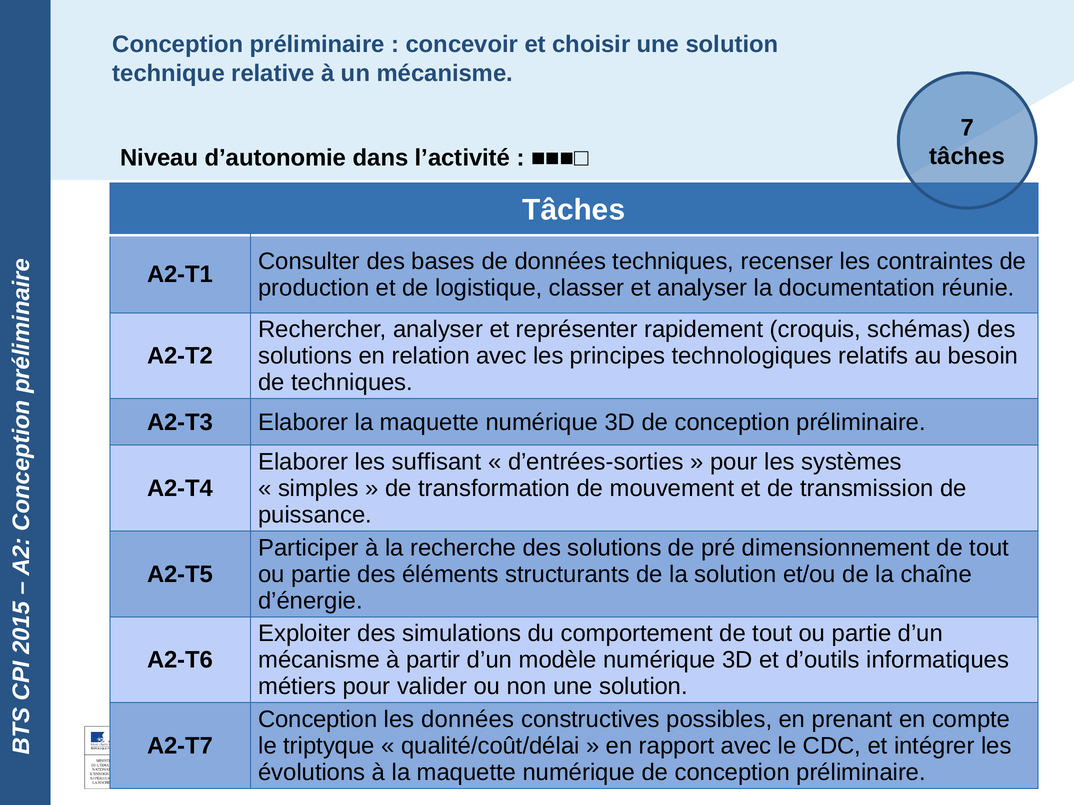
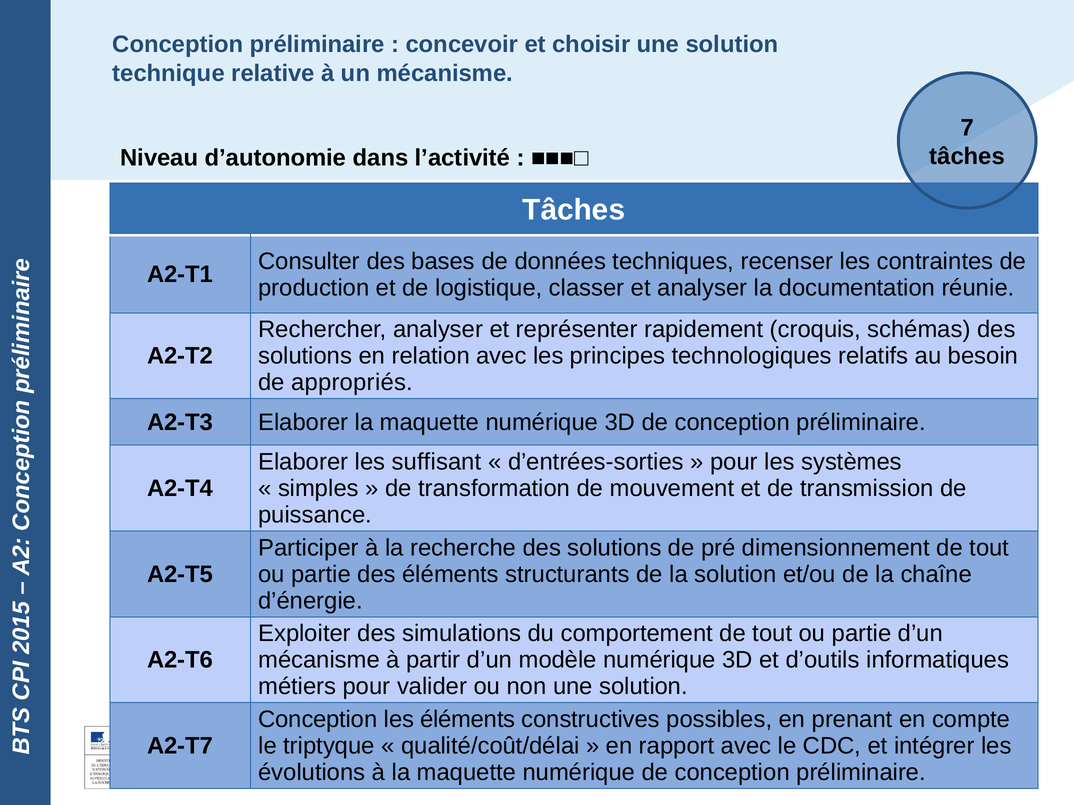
de techniques: techniques -> appropriés
les données: données -> éléments
